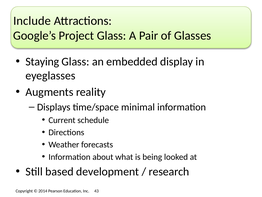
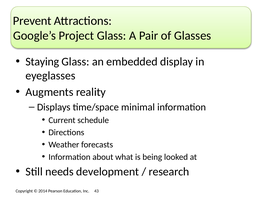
Include: Include -> Prevent
based: based -> needs
